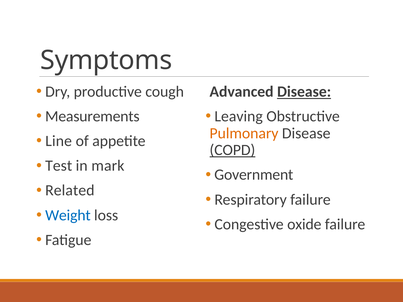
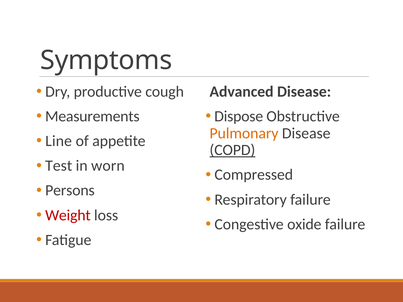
Disease at (304, 92) underline: present -> none
Leaving: Leaving -> Dispose
mark: mark -> worn
Government: Government -> Compressed
Related: Related -> Persons
Weight colour: blue -> red
